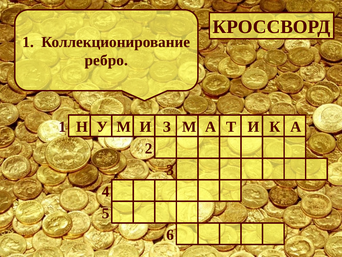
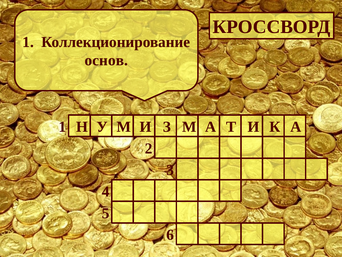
ребро: ребро -> основ
